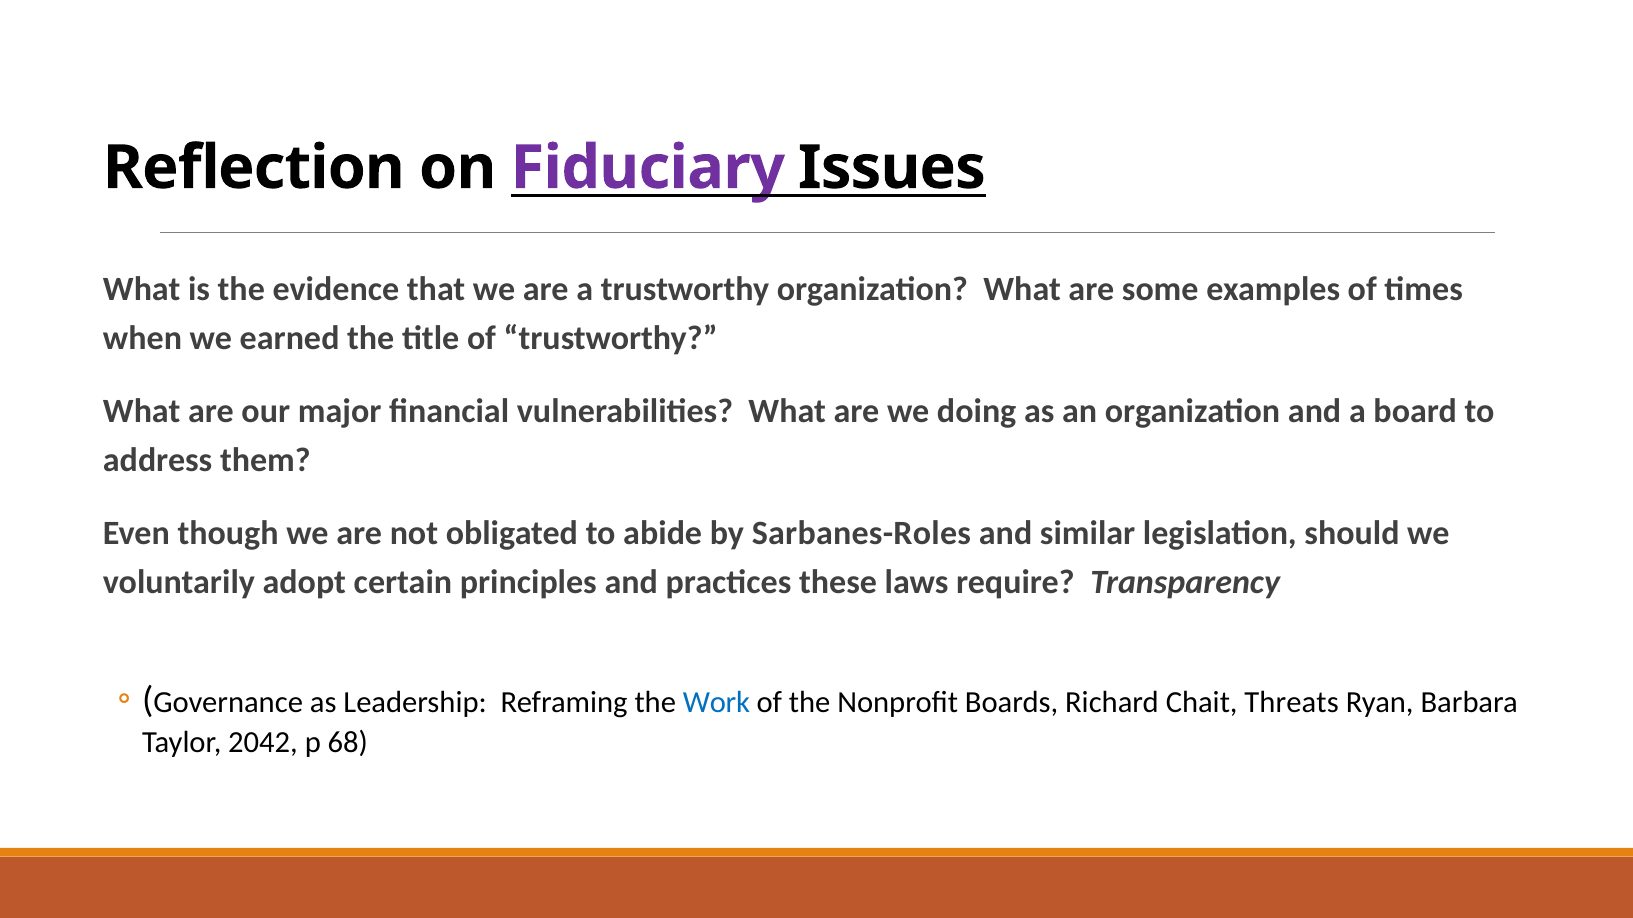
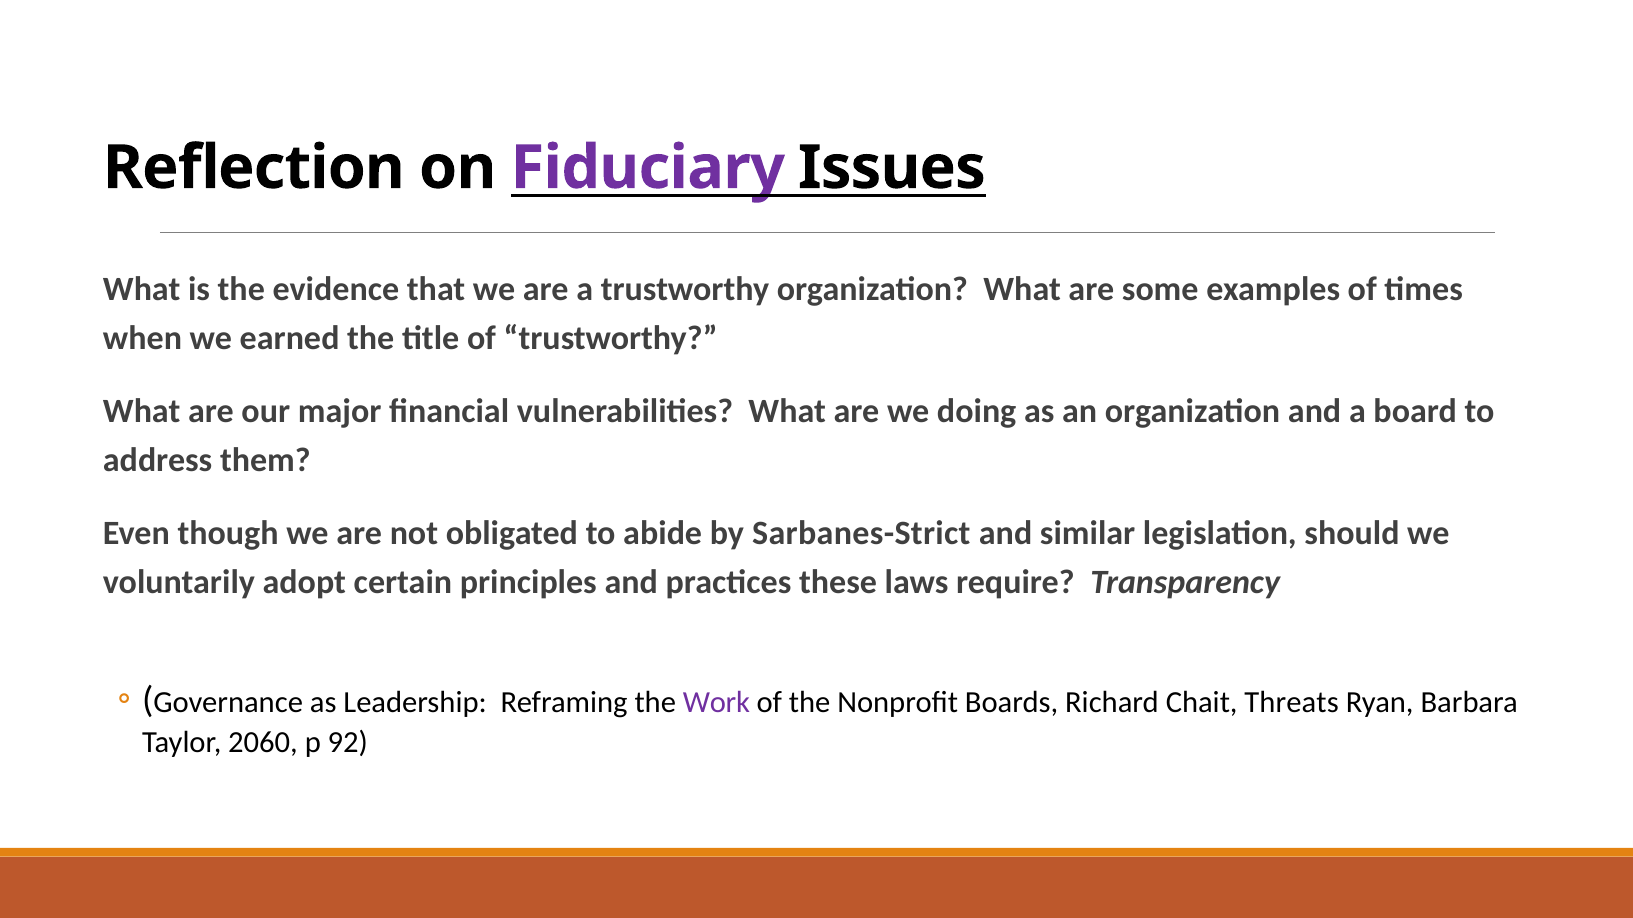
Sarbanes-Roles: Sarbanes-Roles -> Sarbanes-Strict
Work colour: blue -> purple
2042: 2042 -> 2060
68: 68 -> 92
